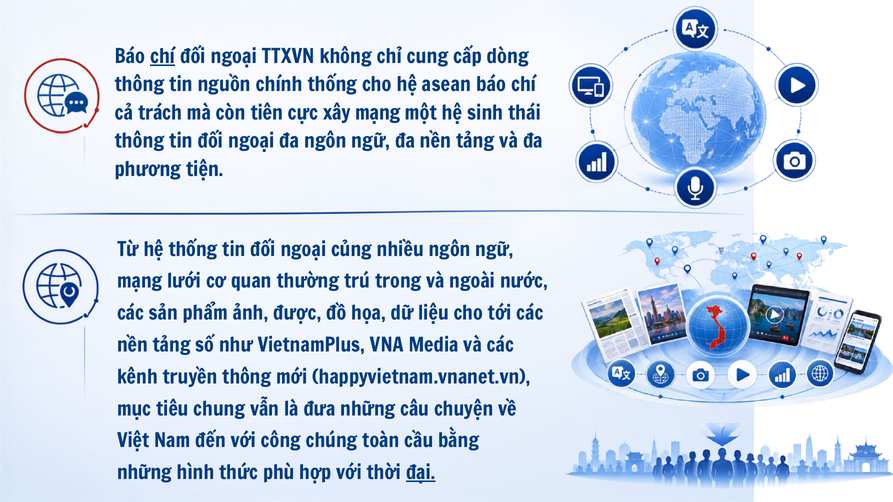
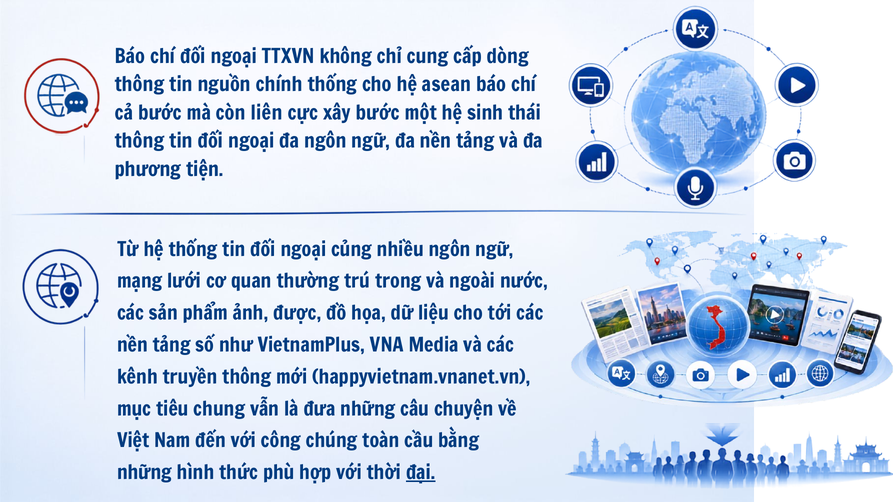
chí at (163, 57) underline: present -> none
cả trách: trách -> bước
tiên: tiên -> liên
xây mạng: mạng -> bước
